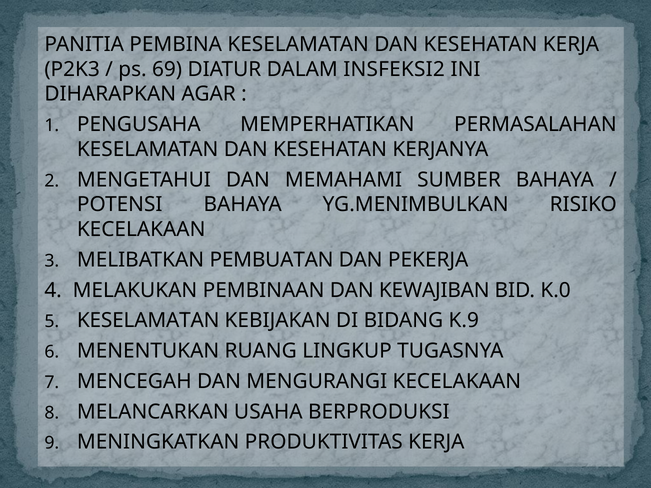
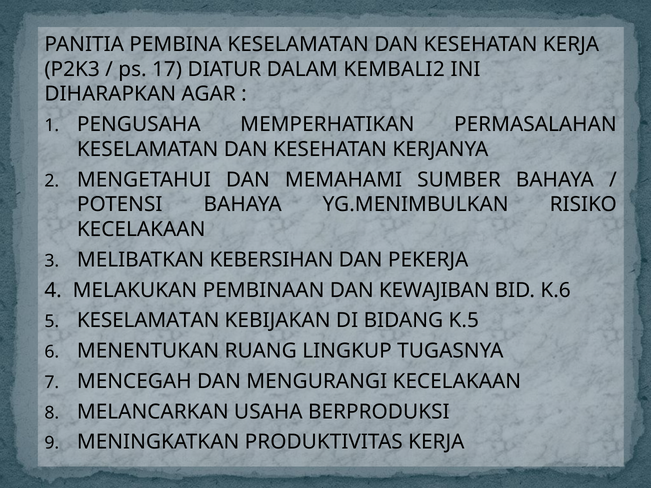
69: 69 -> 17
INSFEKSI2: INSFEKSI2 -> KEMBALI2
PEMBUATAN: PEMBUATAN -> KEBERSIHAN
K.0: K.0 -> K.6
K.9: K.9 -> K.5
